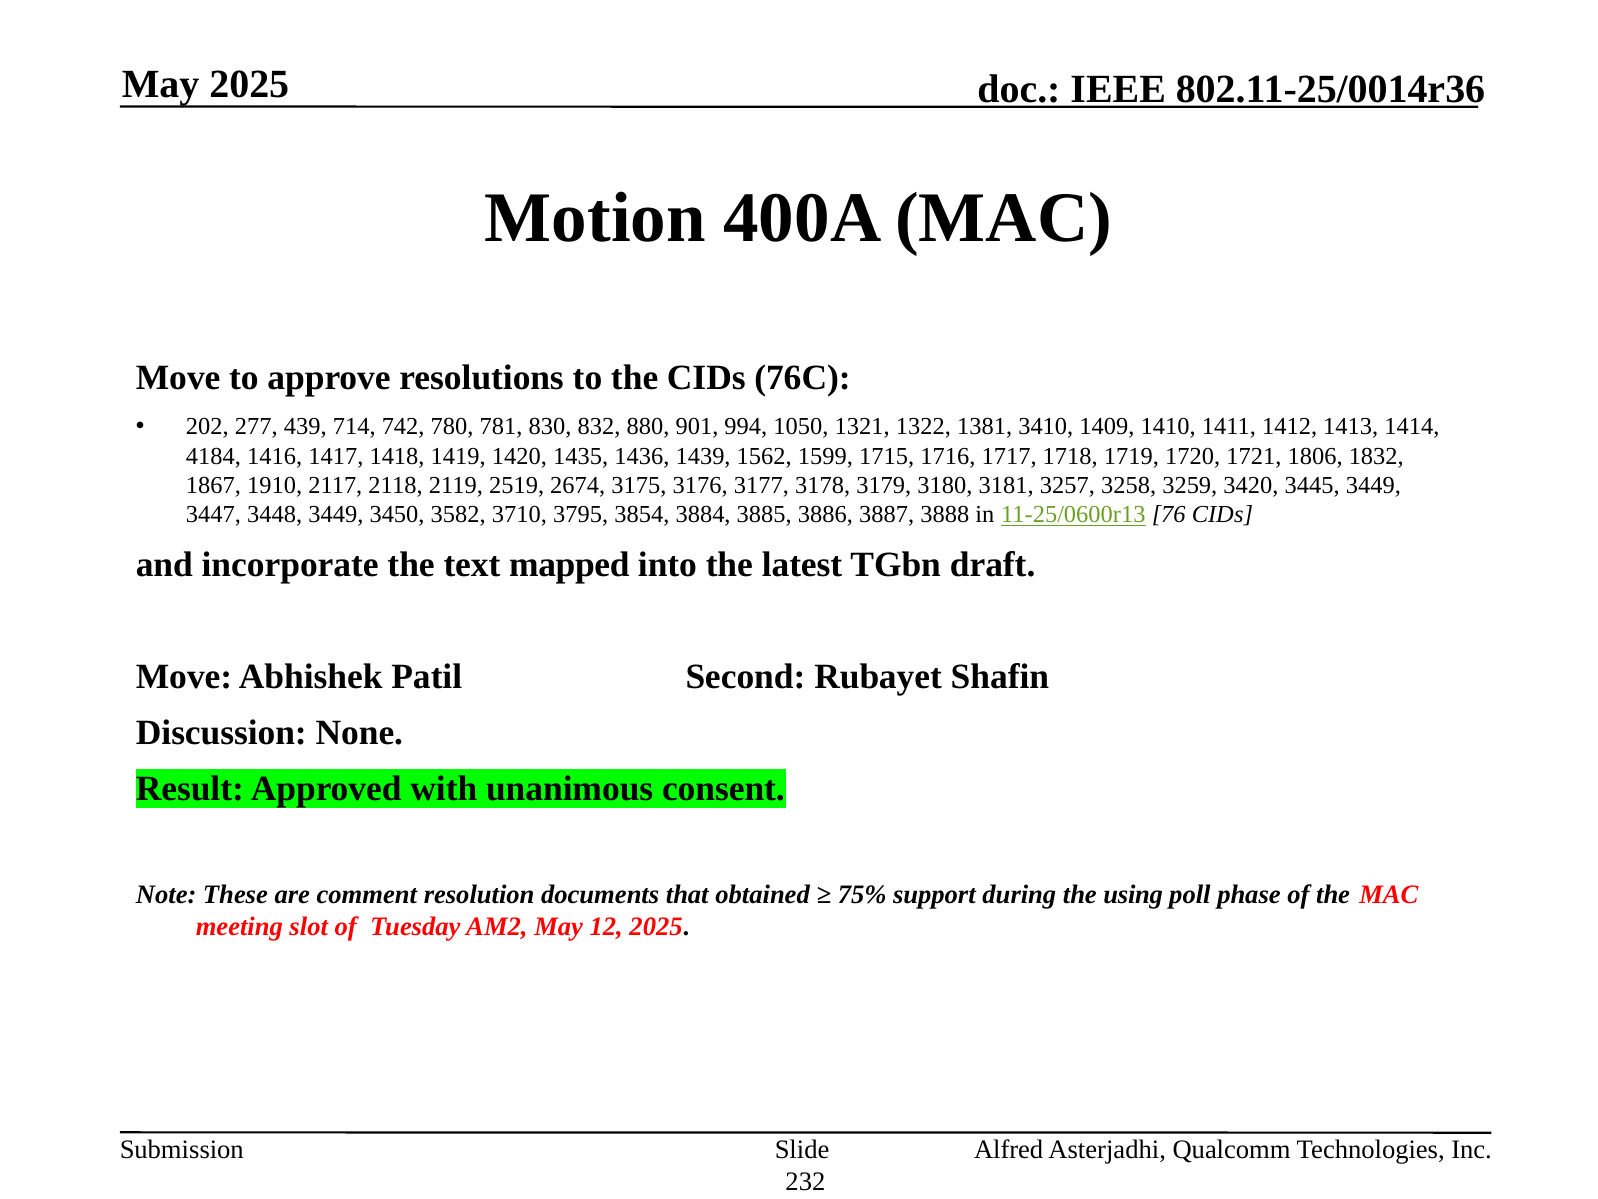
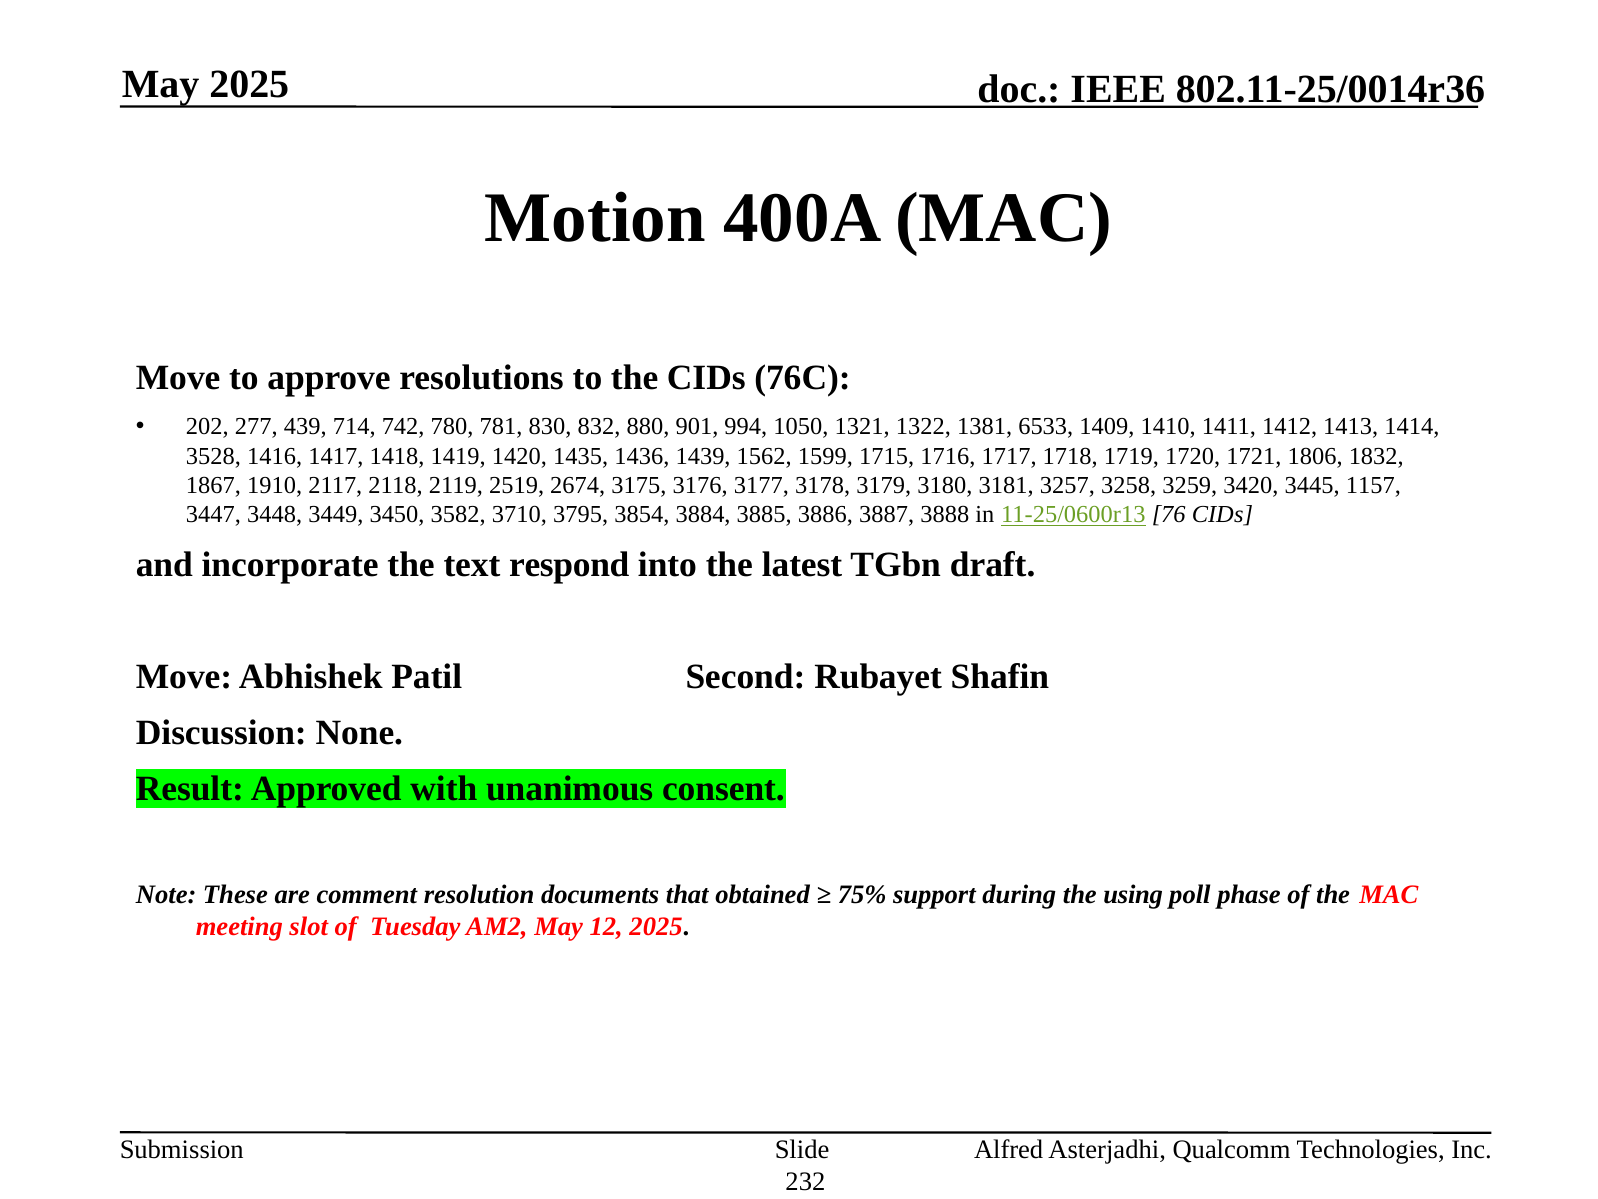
3410: 3410 -> 6533
4184: 4184 -> 3528
3445 3449: 3449 -> 1157
mapped: mapped -> respond
